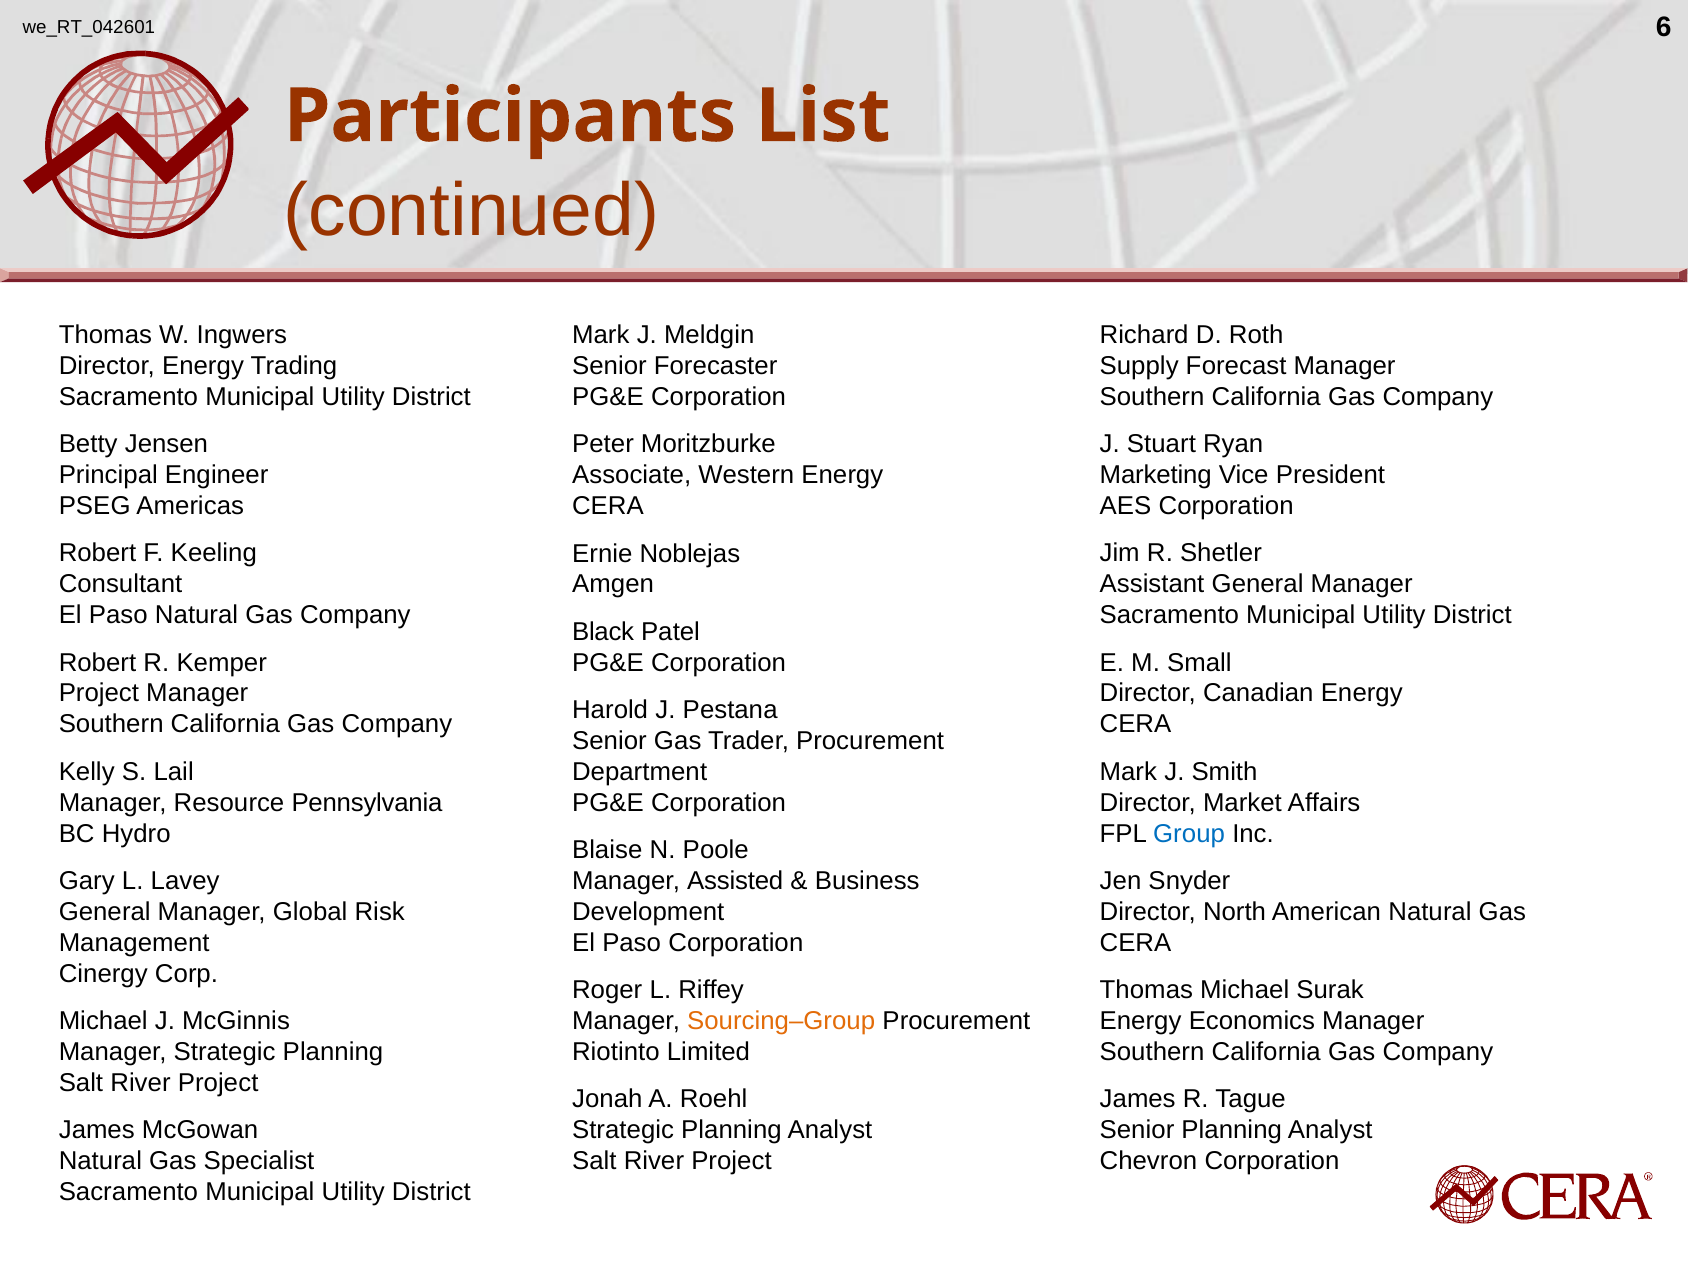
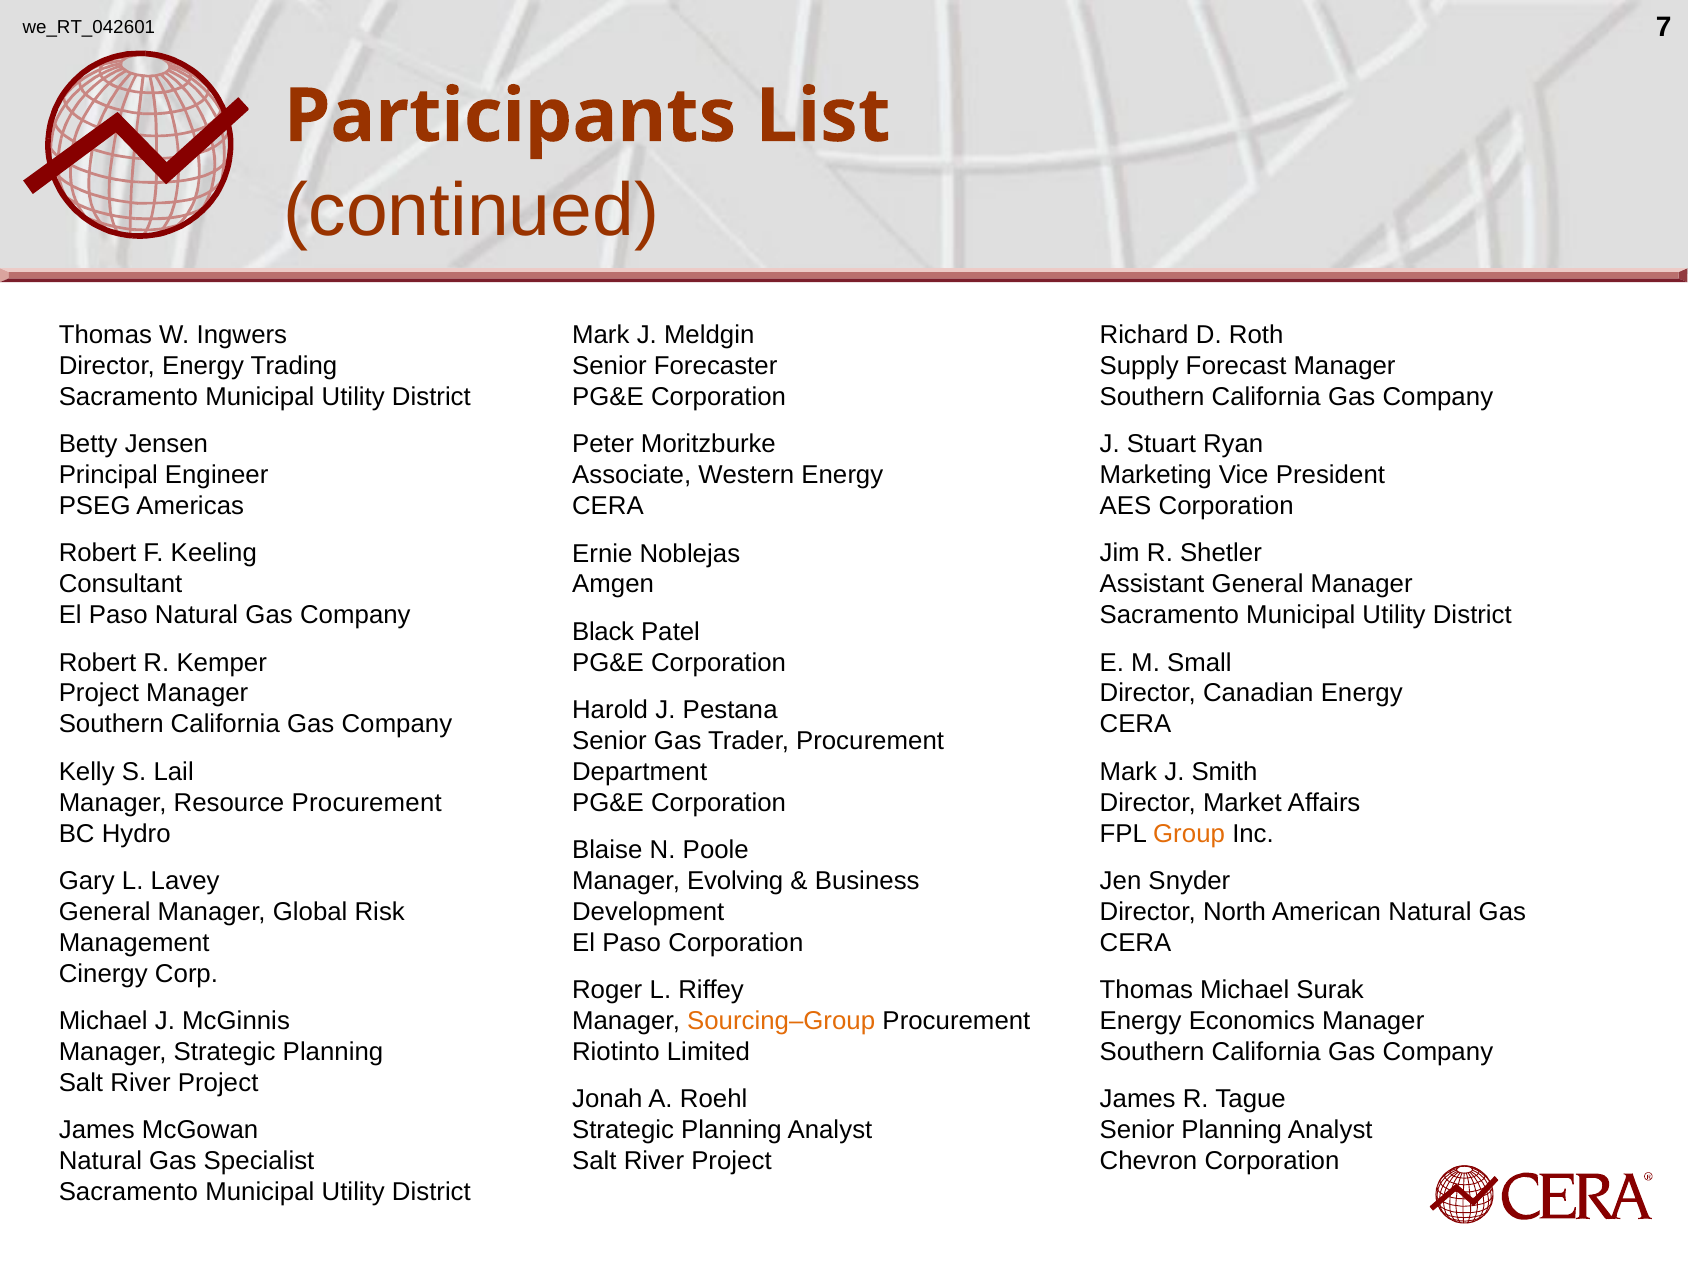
6: 6 -> 7
Resource Pennsylvania: Pennsylvania -> Procurement
Group colour: blue -> orange
Assisted: Assisted -> Evolving
